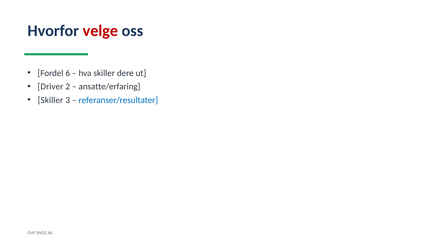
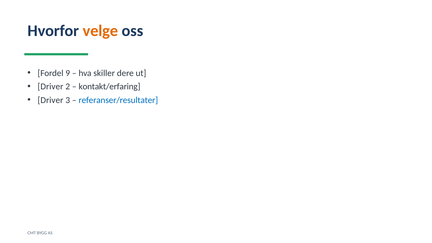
velge colour: red -> orange
6: 6 -> 9
ansatte/erfaring: ansatte/erfaring -> kontakt/erfaring
Skiller at (50, 100): Skiller -> Driver
